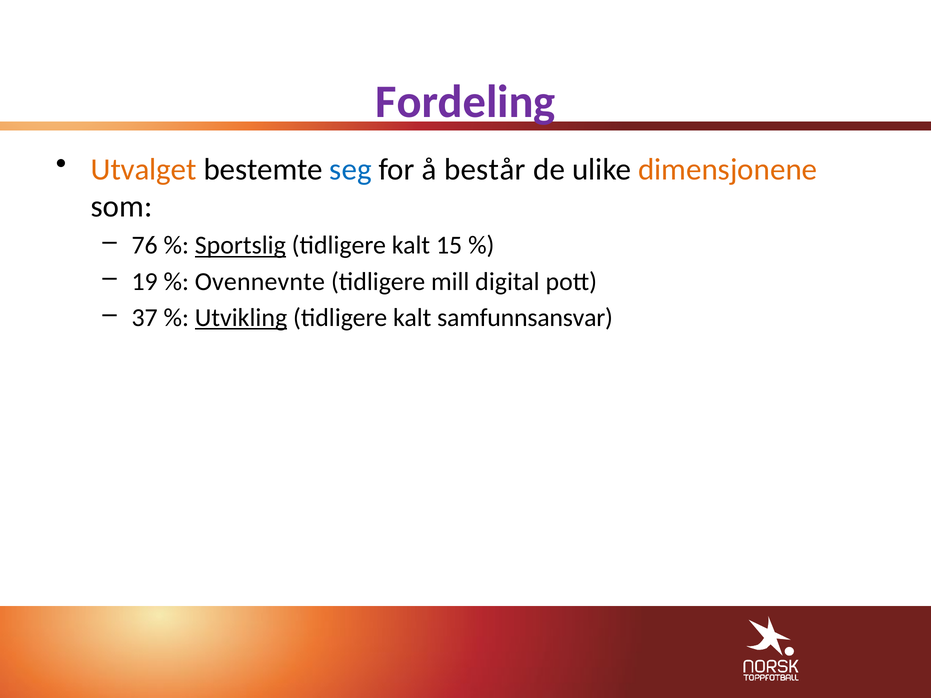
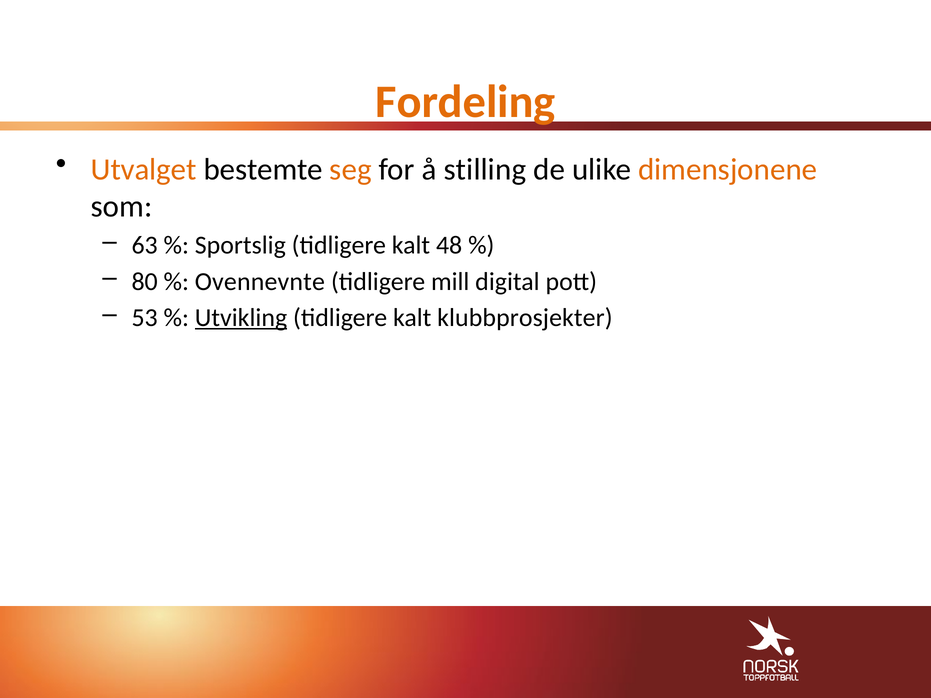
Fordeling colour: purple -> orange
seg colour: blue -> orange
består: består -> stilling
76: 76 -> 63
Sportslig underline: present -> none
15: 15 -> 48
19: 19 -> 80
37: 37 -> 53
samfunnsansvar: samfunnsansvar -> klubbprosjekter
